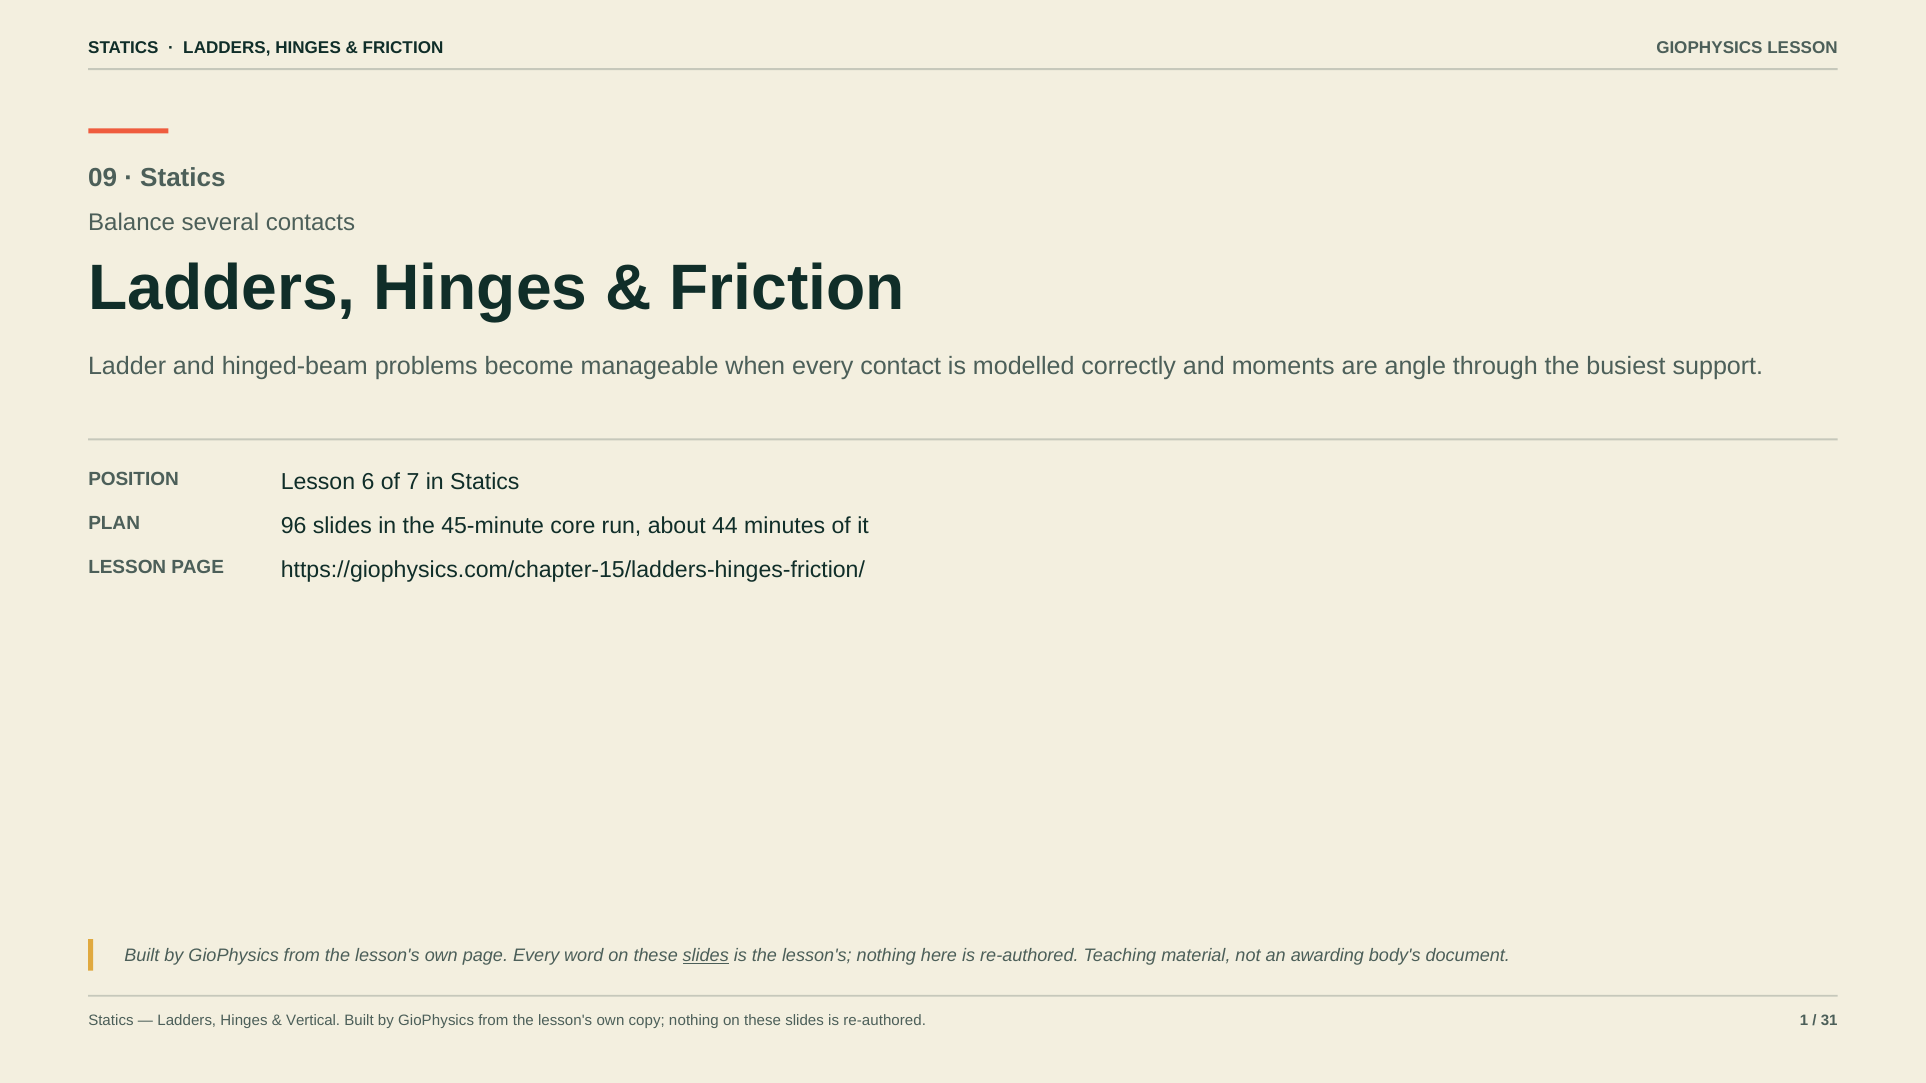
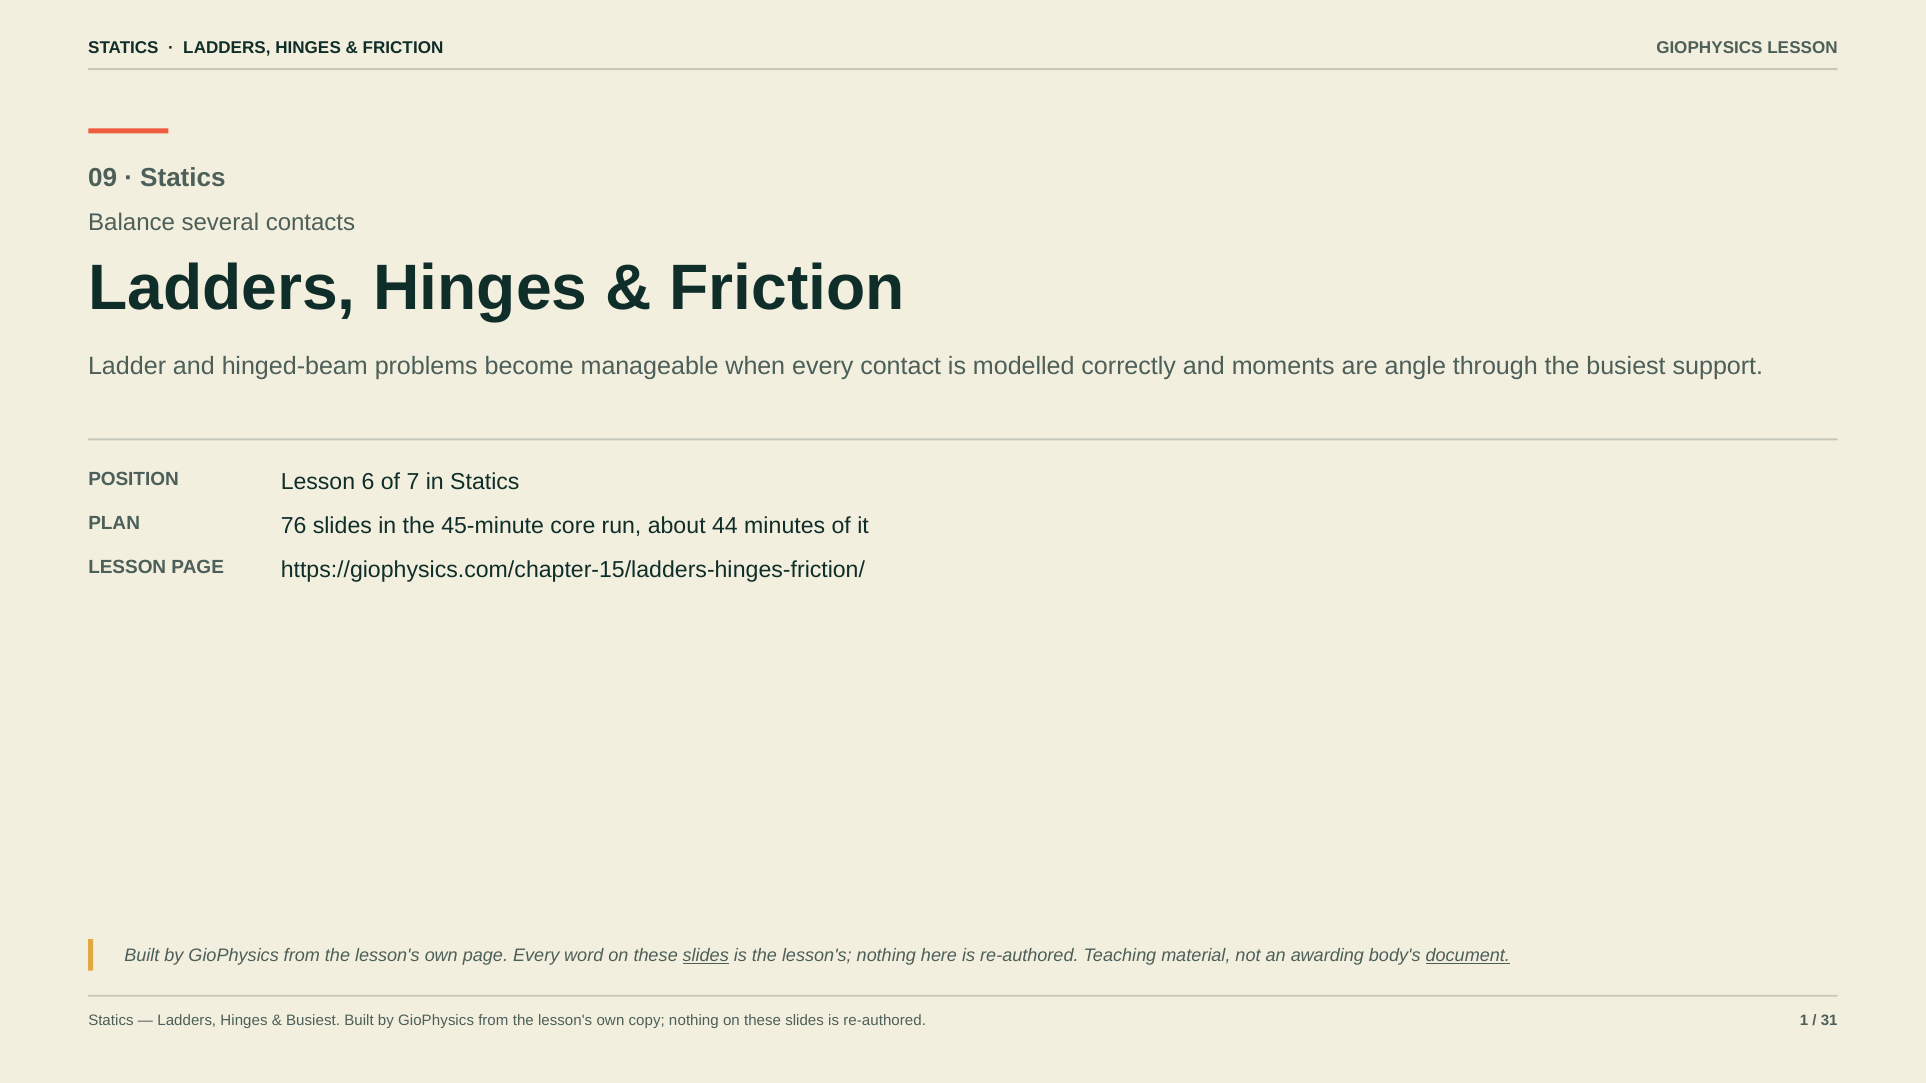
96: 96 -> 76
document underline: none -> present
Vertical at (313, 1021): Vertical -> Busiest
